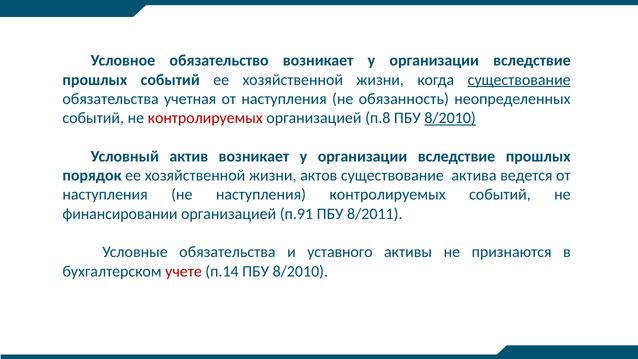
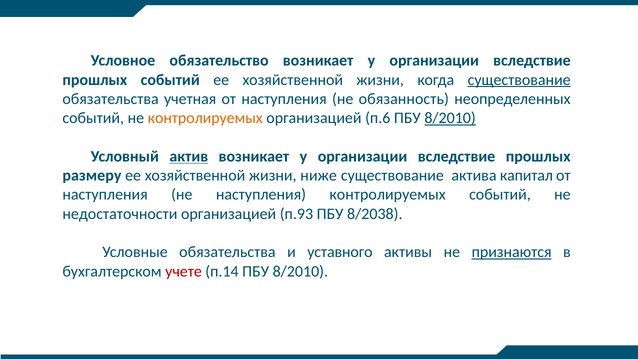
контролируемых at (205, 118) colour: red -> orange
п.8: п.8 -> п.6
актив underline: none -> present
порядок: порядок -> размеру
актов: актов -> ниже
ведется: ведется -> капитал
финансировании: финансировании -> недостаточности
п.91: п.91 -> п.93
8/2011: 8/2011 -> 8/2038
признаются underline: none -> present
